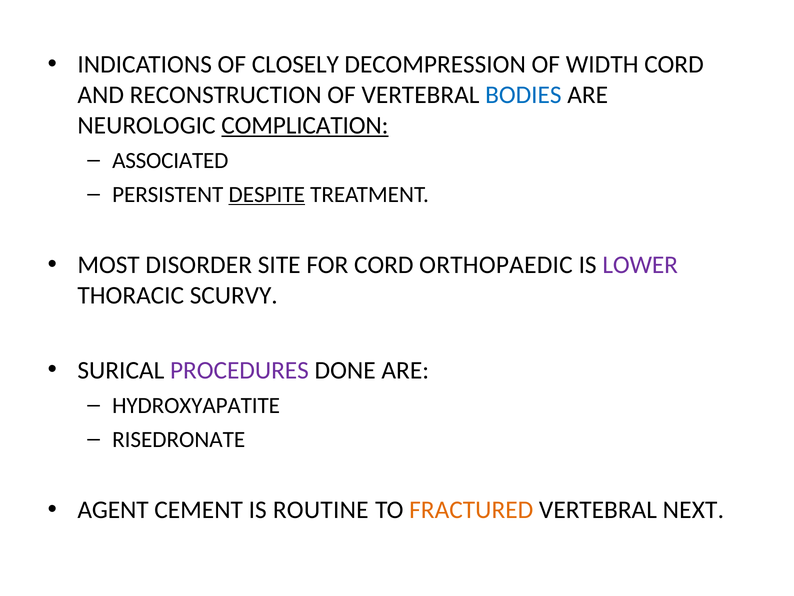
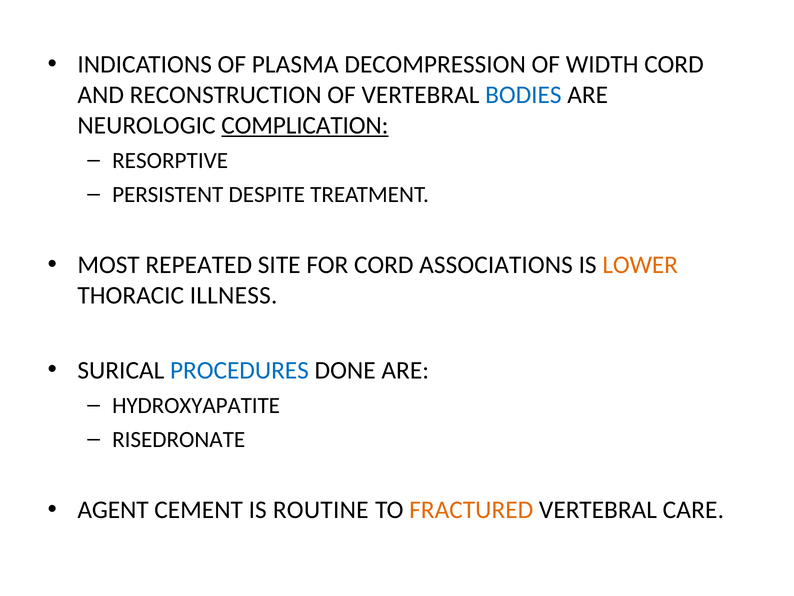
CLOSELY: CLOSELY -> PLASMA
ASSOCIATED: ASSOCIATED -> RESORPTIVE
DESPITE underline: present -> none
DISORDER: DISORDER -> REPEATED
ORTHOPAEDIC: ORTHOPAEDIC -> ASSOCIATIONS
LOWER colour: purple -> orange
SCURVY: SCURVY -> ILLNESS
PROCEDURES colour: purple -> blue
NEXT: NEXT -> CARE
